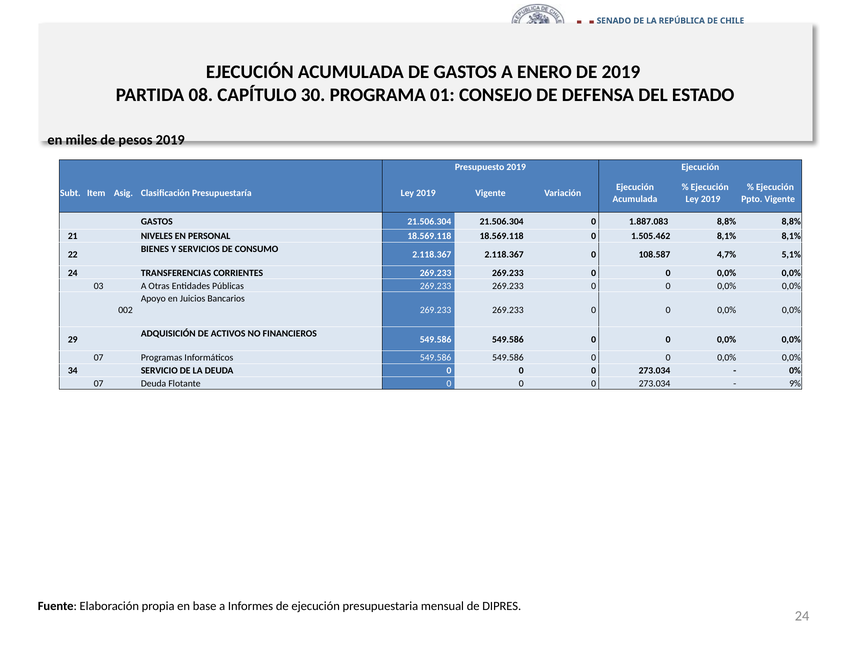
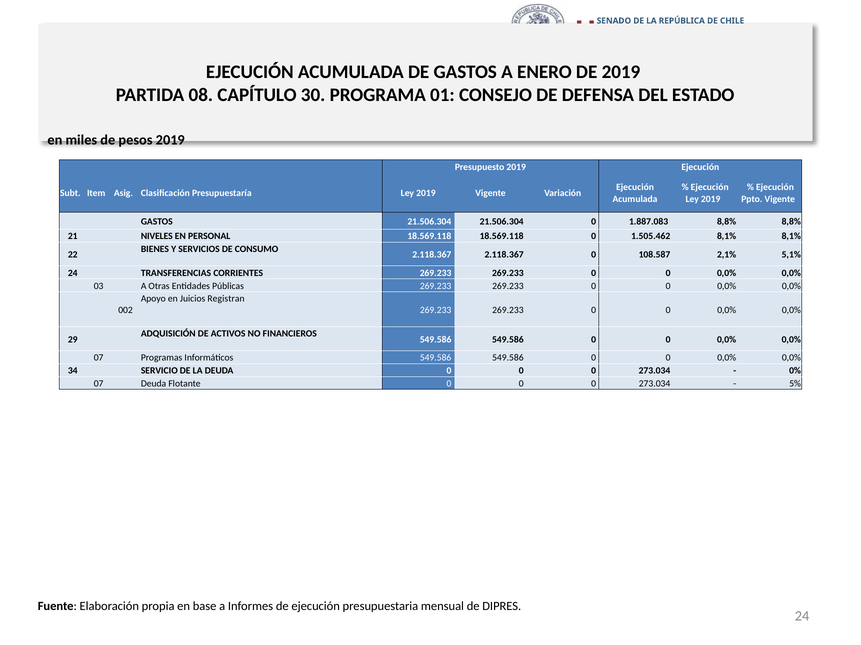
4,7%: 4,7% -> 2,1%
Bancarios: Bancarios -> Registran
9%: 9% -> 5%
